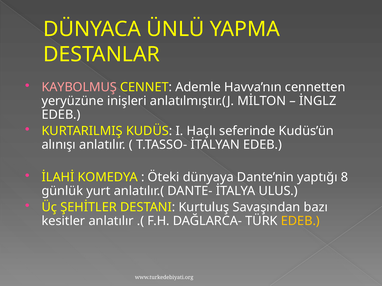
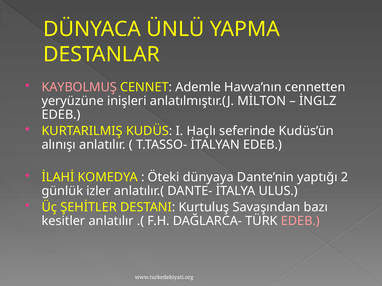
8: 8 -> 2
yurt: yurt -> izler
EDEB at (300, 221) colour: yellow -> pink
